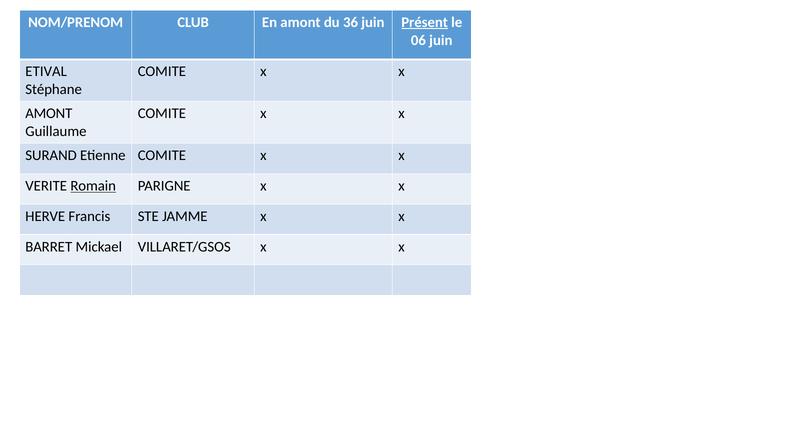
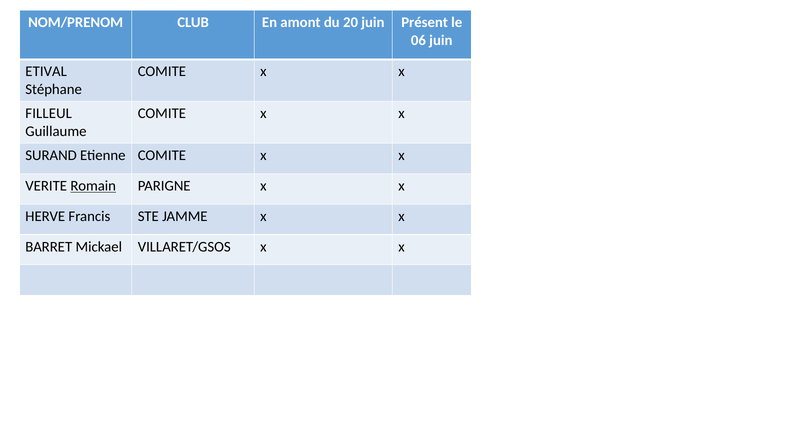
36: 36 -> 20
Présent underline: present -> none
AMONT at (49, 114): AMONT -> FILLEUL
